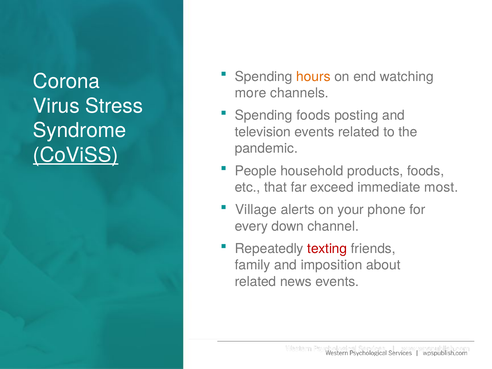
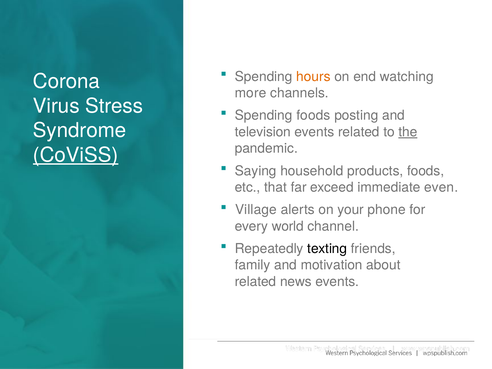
the underline: none -> present
People: People -> Saying
most: most -> even
down: down -> world
texting colour: red -> black
imposition: imposition -> motivation
